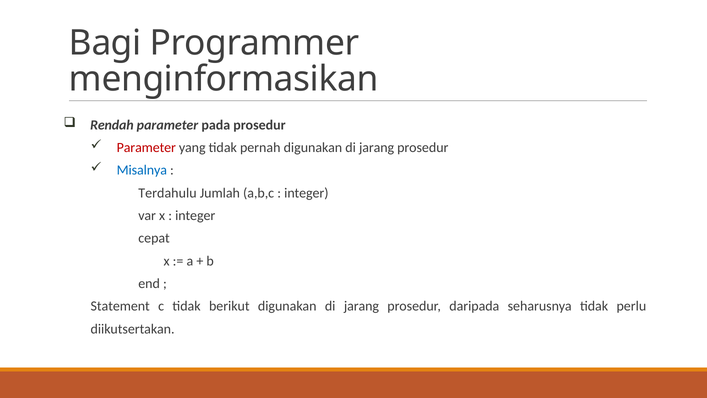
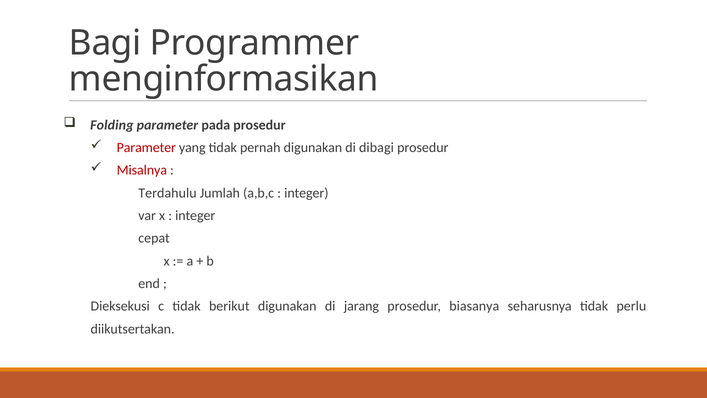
Rendah: Rendah -> Folding
pernah digunakan di jarang: jarang -> dibagi
Misalnya colour: blue -> red
Statement: Statement -> Dieksekusi
daripada: daripada -> biasanya
